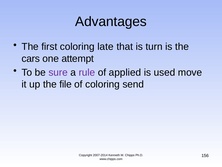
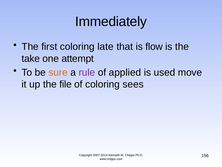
Advantages: Advantages -> Immediately
turn: turn -> flow
cars: cars -> take
sure colour: purple -> orange
send: send -> sees
